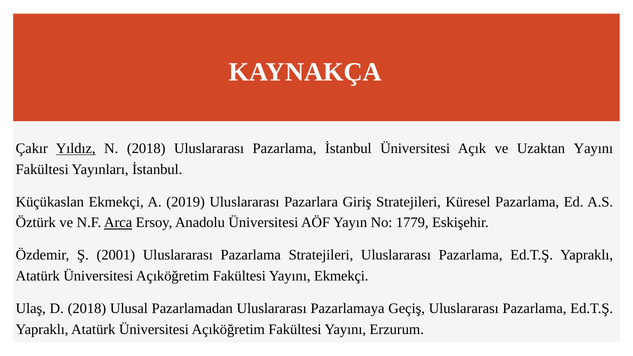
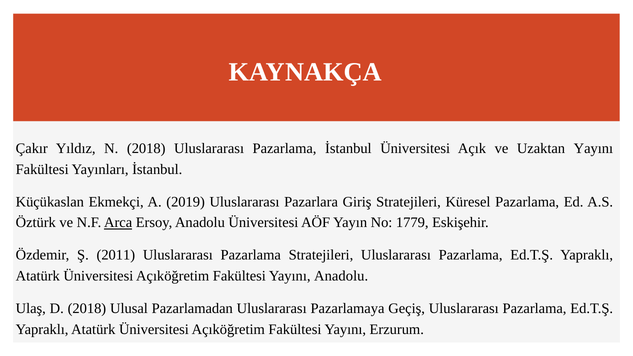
Yıldız underline: present -> none
2001: 2001 -> 2011
Yayını Ekmekçi: Ekmekçi -> Anadolu
